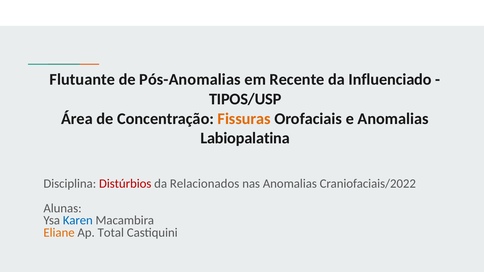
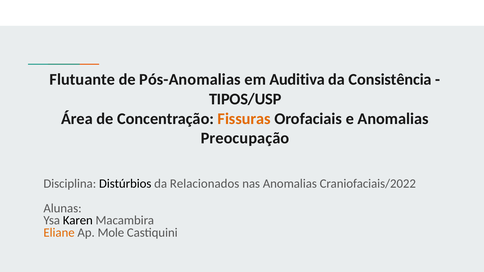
Recente: Recente -> Auditiva
Influenciado: Influenciado -> Consistência
Labiopalatina: Labiopalatina -> Preocupação
Distúrbios colour: red -> black
Karen colour: blue -> black
Total: Total -> Mole
